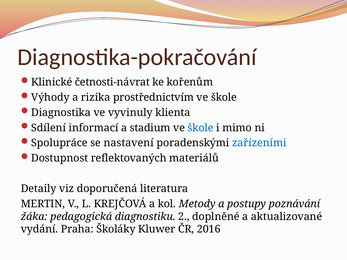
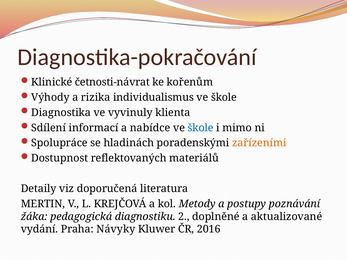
prostřednictvím: prostřednictvím -> individualismus
stadium: stadium -> nabídce
nastavení: nastavení -> hladinách
zařízeními colour: blue -> orange
Školáky: Školáky -> Návyky
